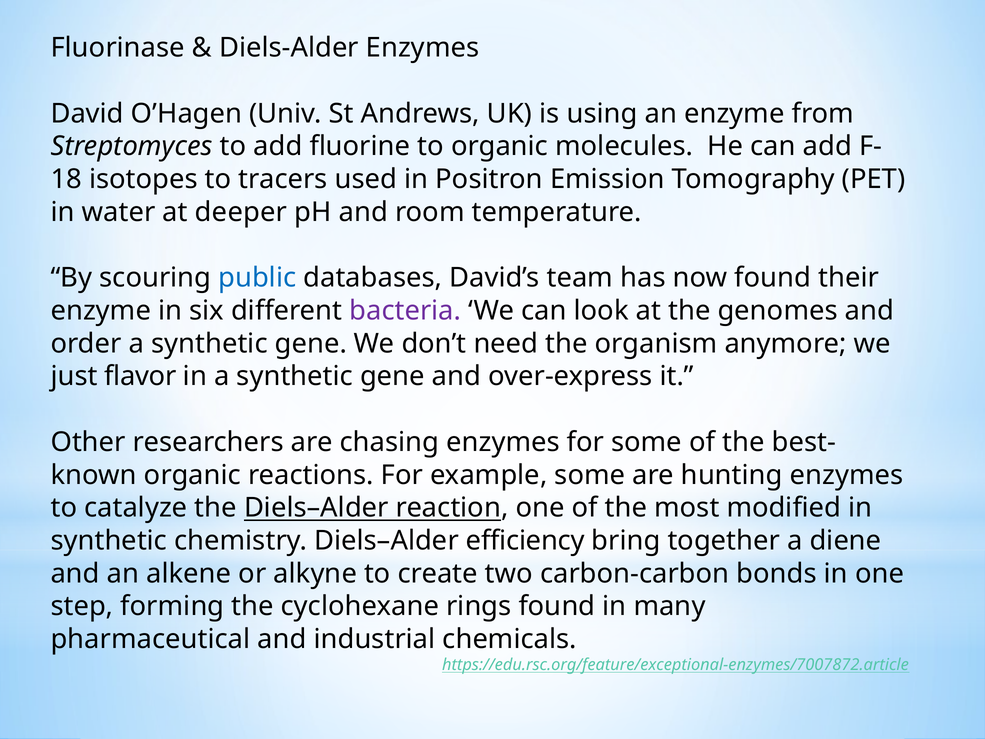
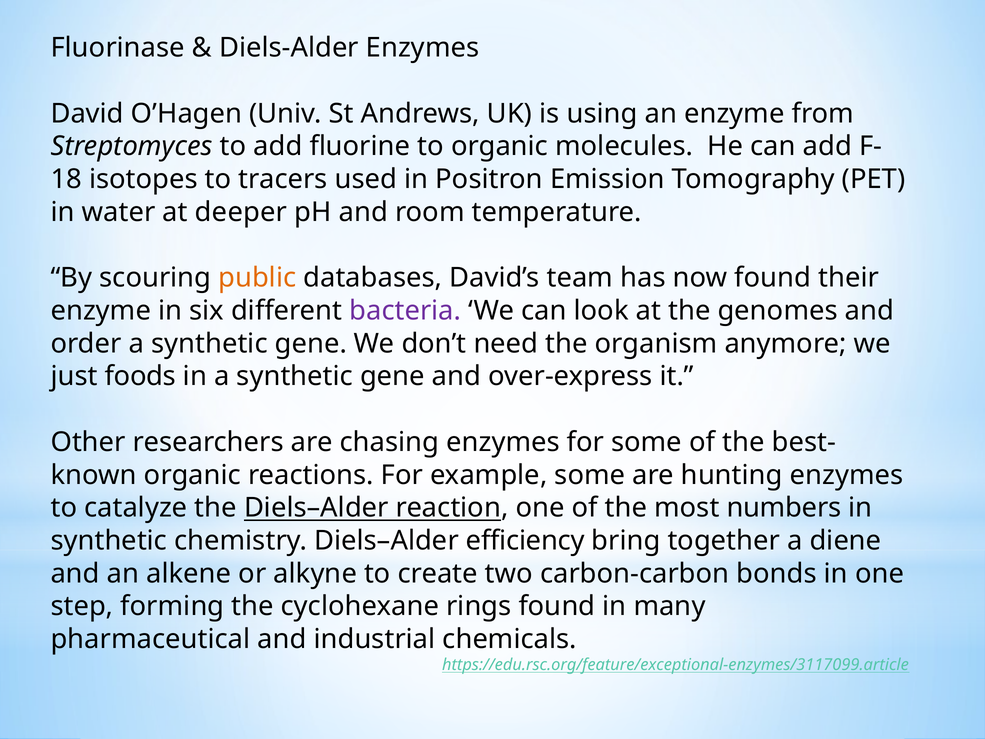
public colour: blue -> orange
flavor: flavor -> foods
modified: modified -> numbers
https://edu.rsc.org/feature/exceptional-enzymes/7007872.article: https://edu.rsc.org/feature/exceptional-enzymes/7007872.article -> https://edu.rsc.org/feature/exceptional-enzymes/3117099.article
